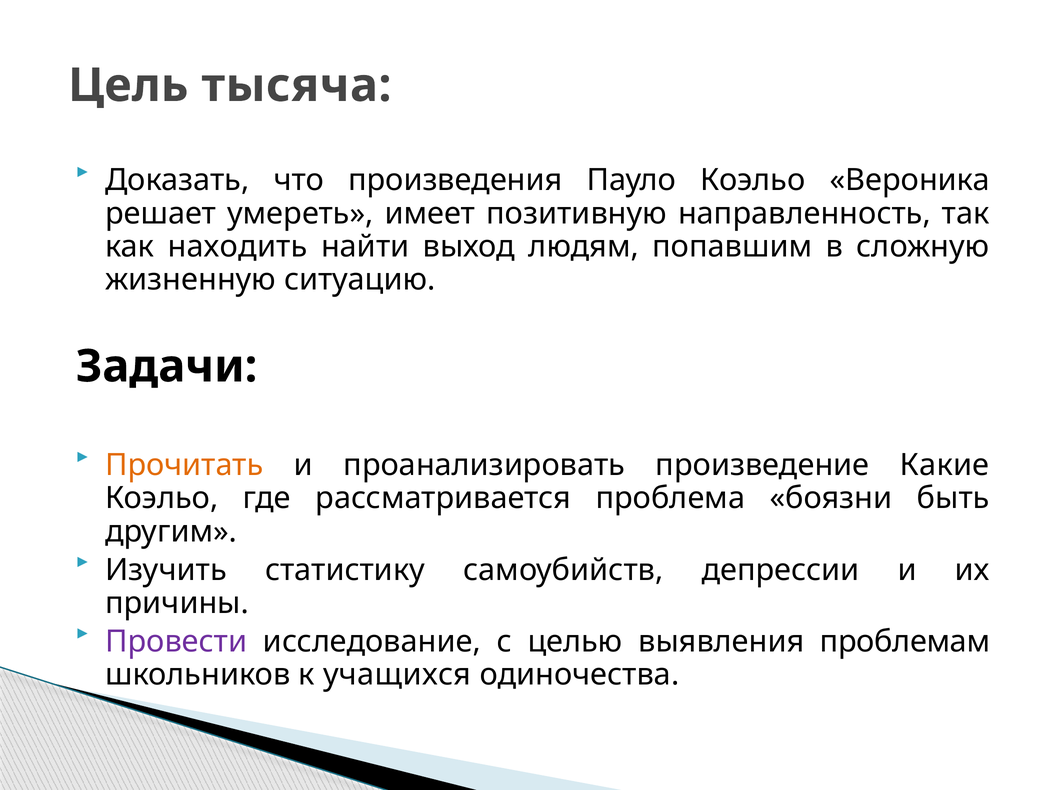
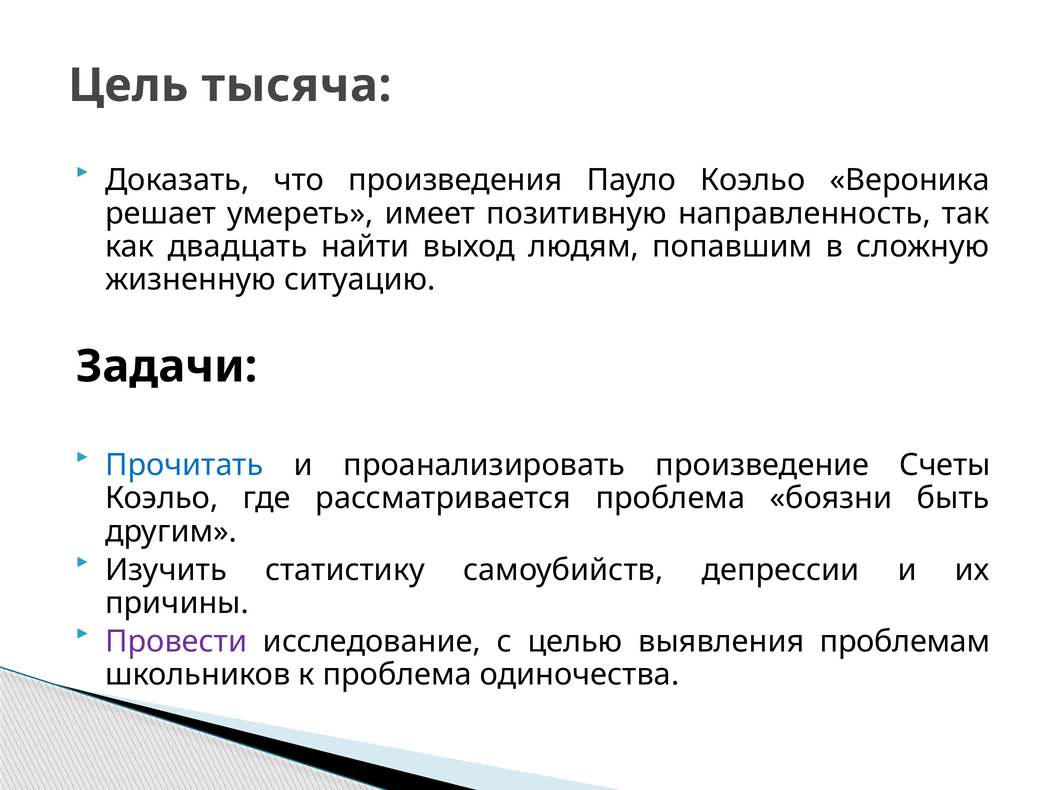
находить: находить -> двадцать
Прочитать colour: orange -> blue
Какие: Какие -> Счеты
к учащихся: учащихся -> проблема
